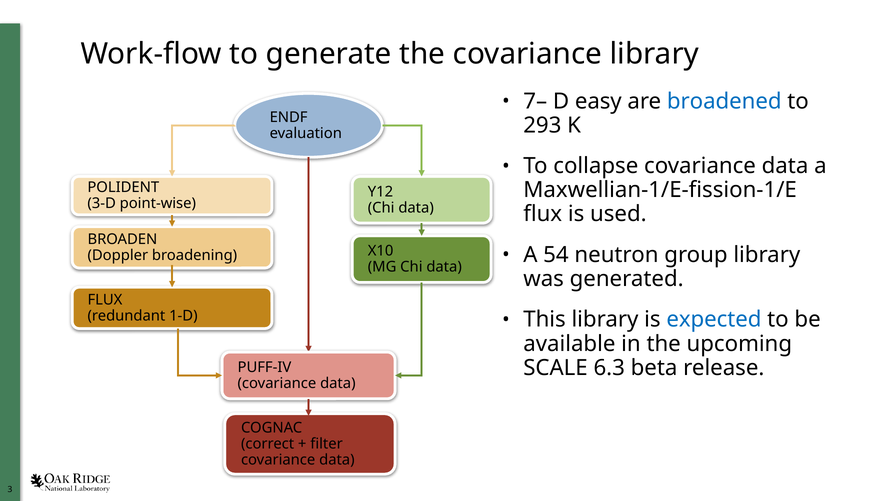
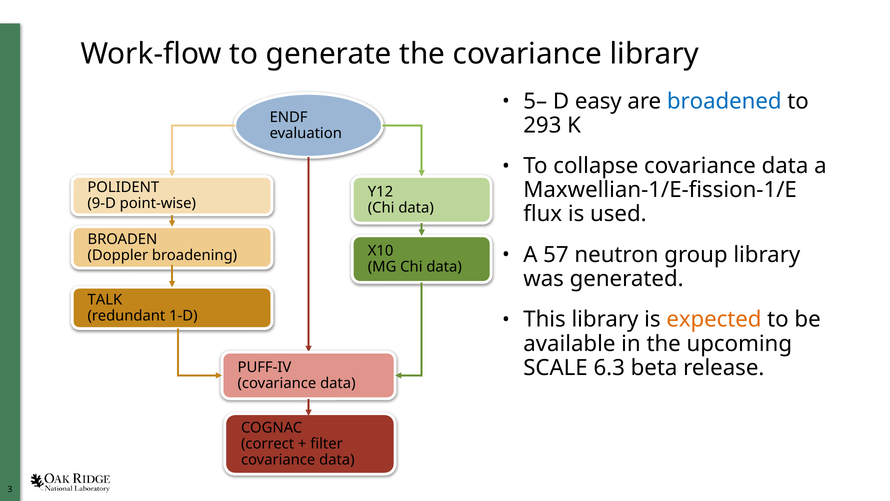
7–: 7– -> 5–
3-D: 3-D -> 9-D
54: 54 -> 57
FLUX at (105, 300): FLUX -> TALK
expected colour: blue -> orange
